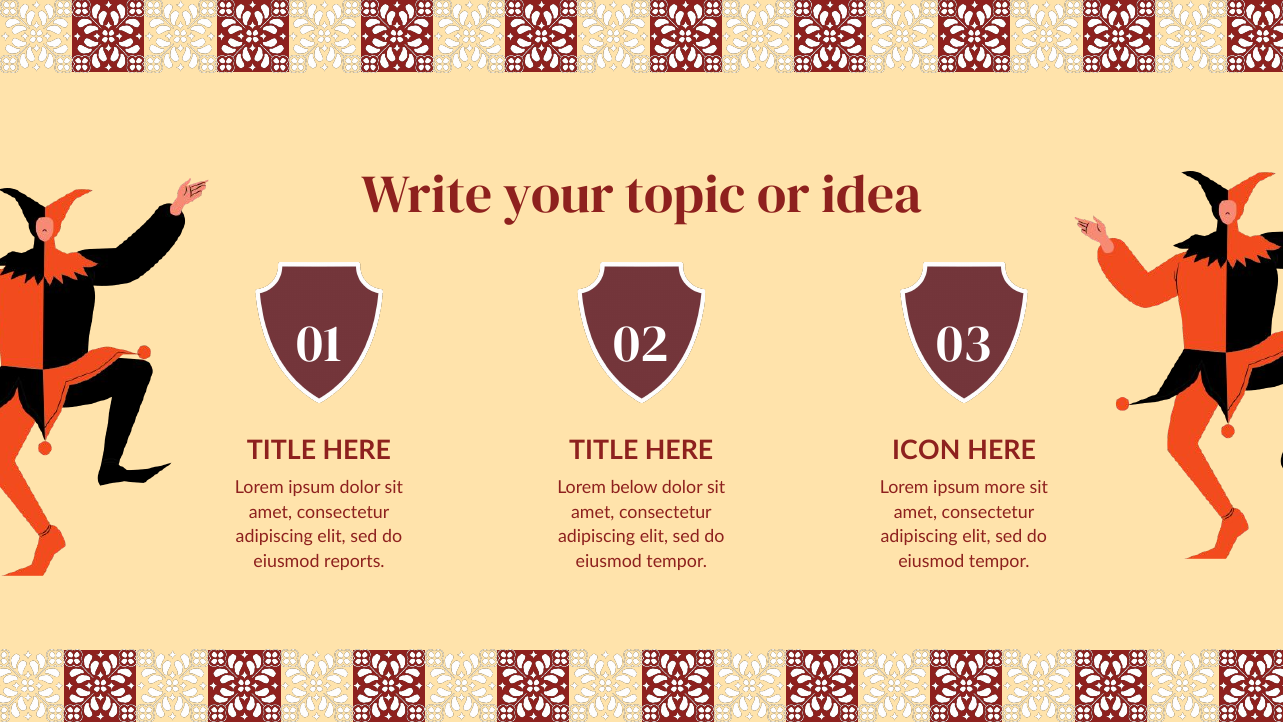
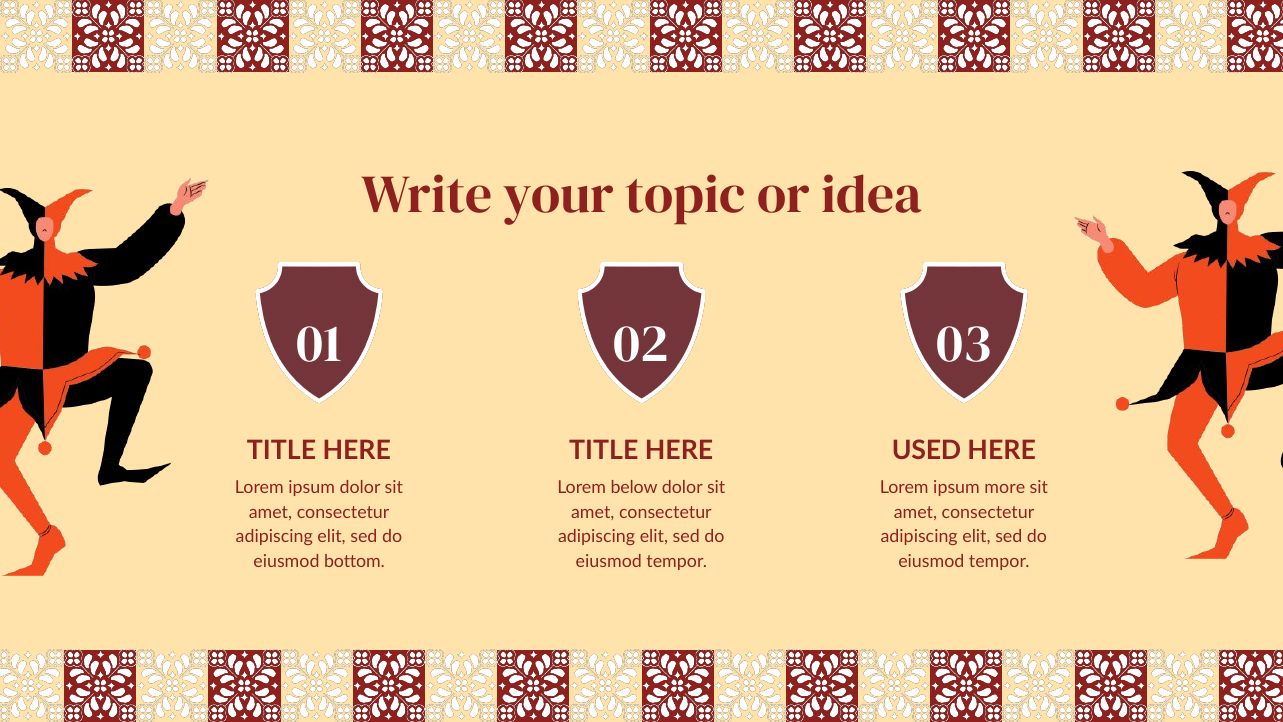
ICON: ICON -> USED
reports: reports -> bottom
